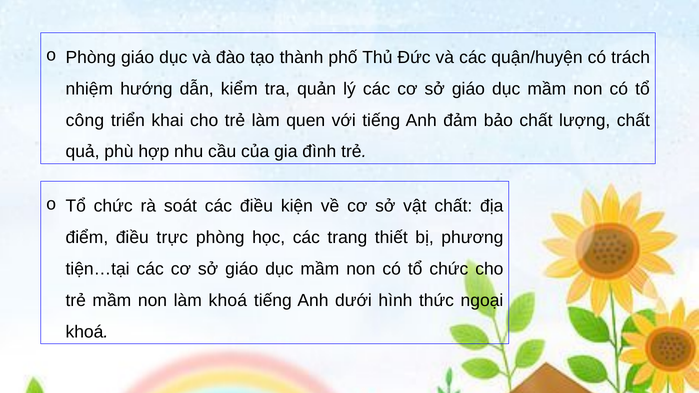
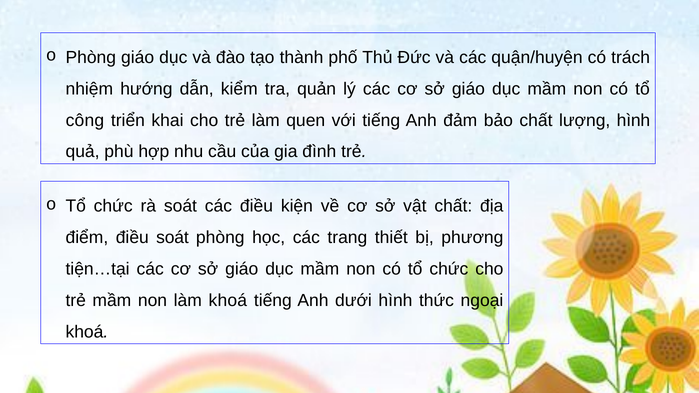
lượng chất: chất -> hình
điều trực: trực -> soát
